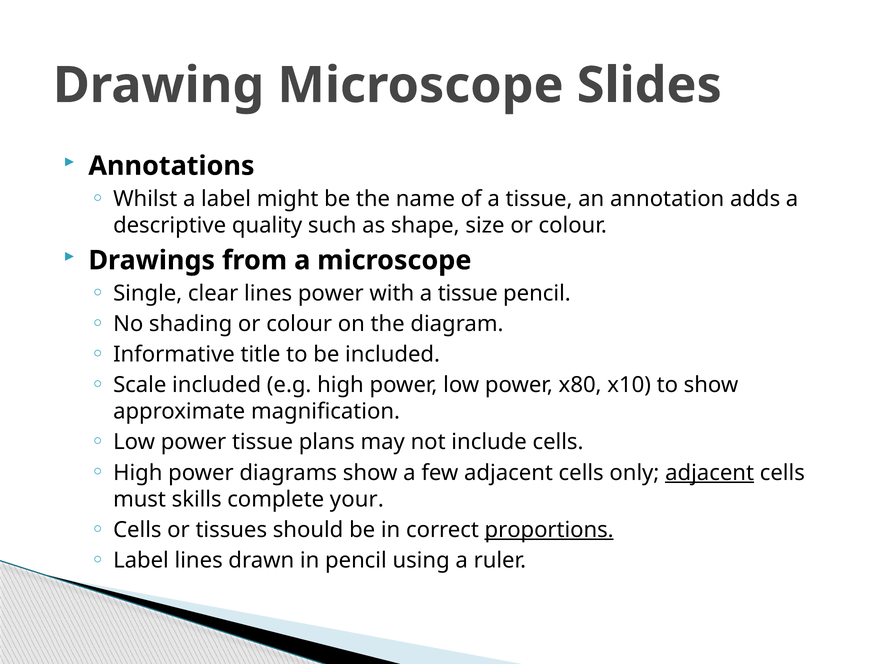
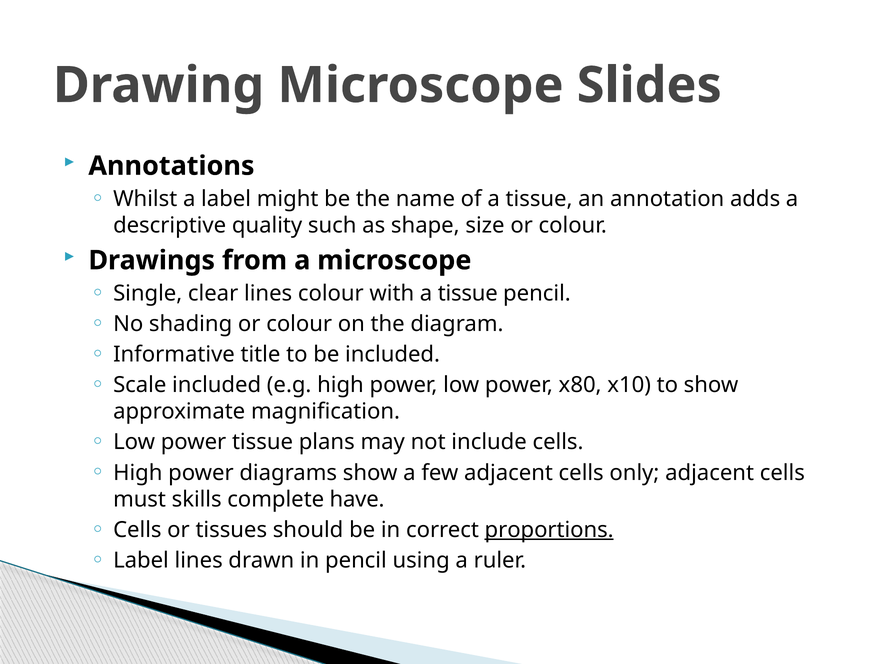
lines power: power -> colour
adjacent at (710, 473) underline: present -> none
your: your -> have
